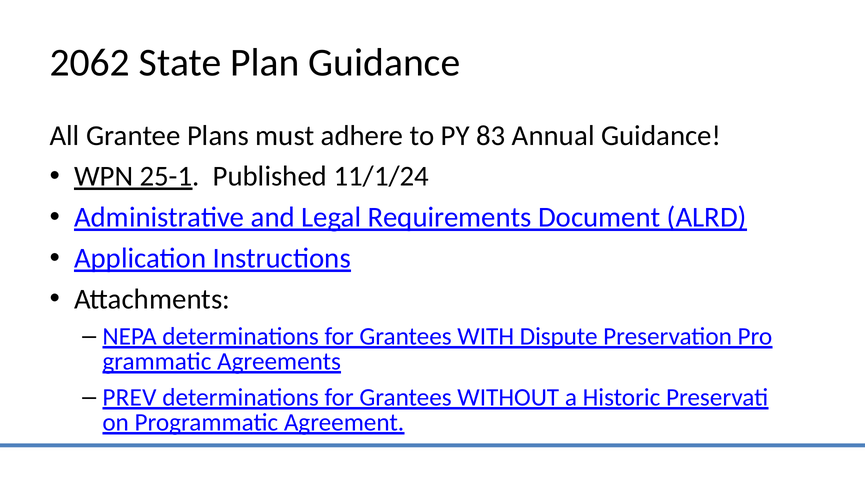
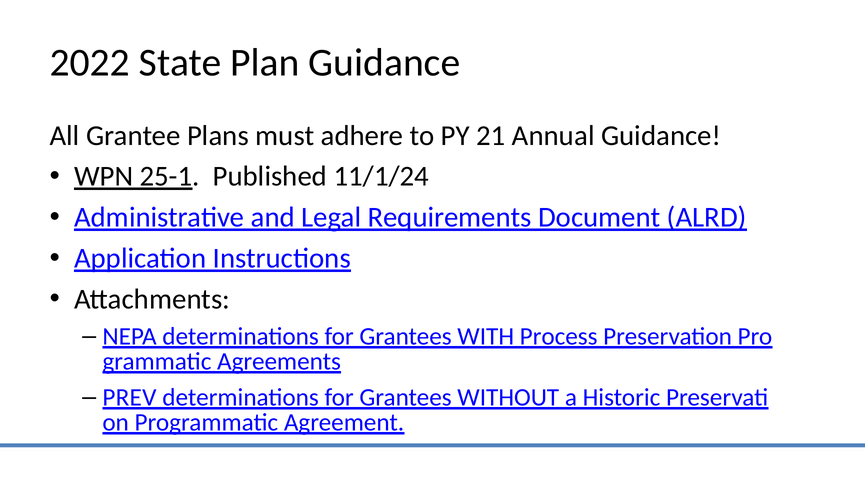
2062: 2062 -> 2022
83: 83 -> 21
Dispute: Dispute -> Process
